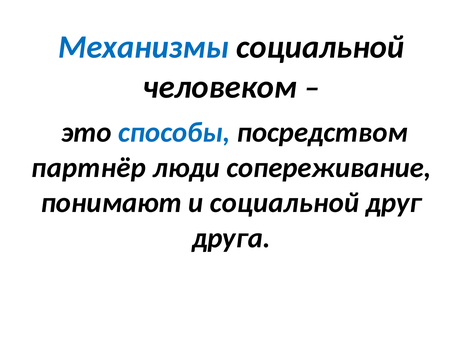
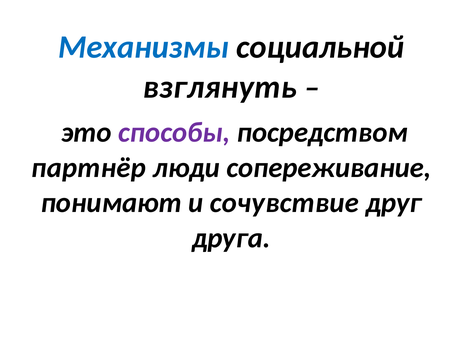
человеком: человеком -> взглянуть
способы colour: blue -> purple
и социальной: социальной -> сочувствие
